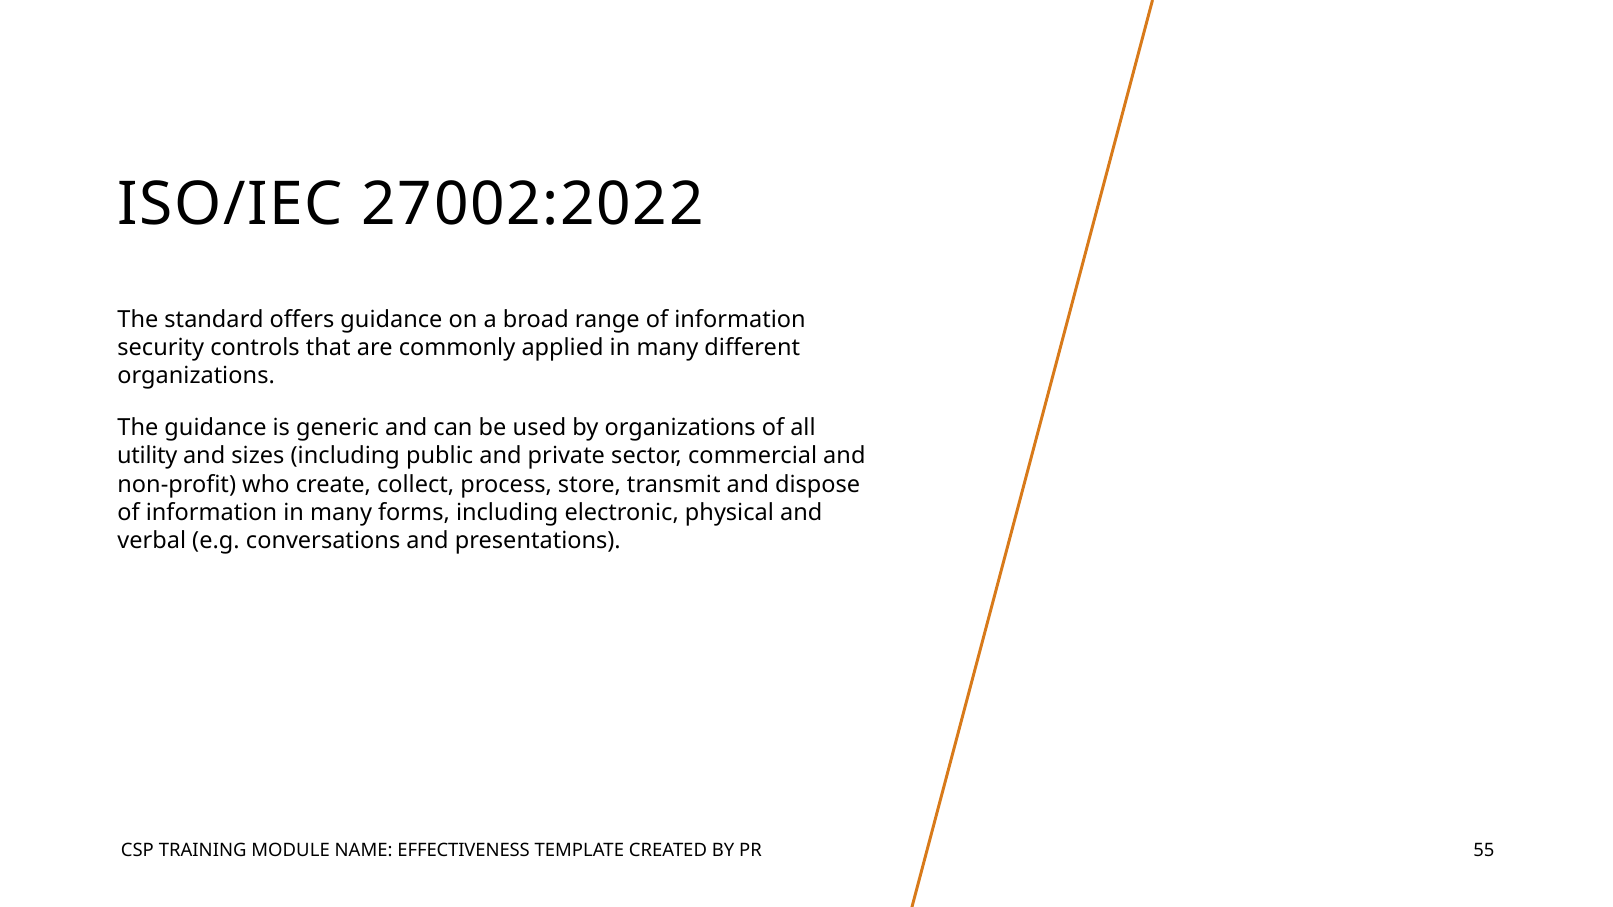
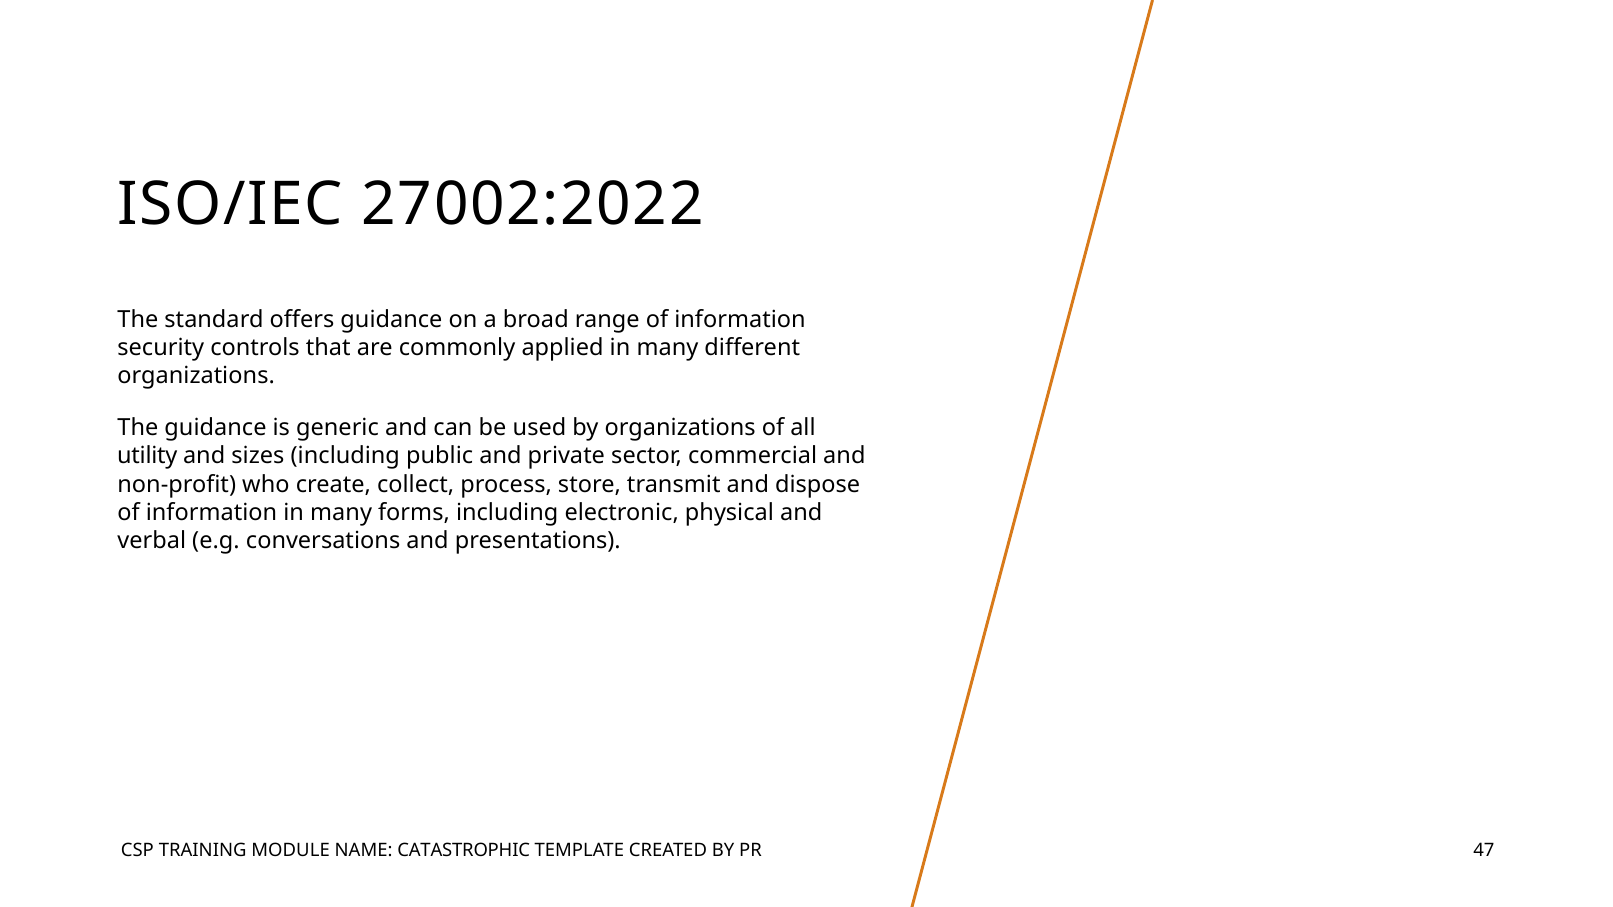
EFFECTIVENESS: EFFECTIVENESS -> CATASTROPHIC
55: 55 -> 47
